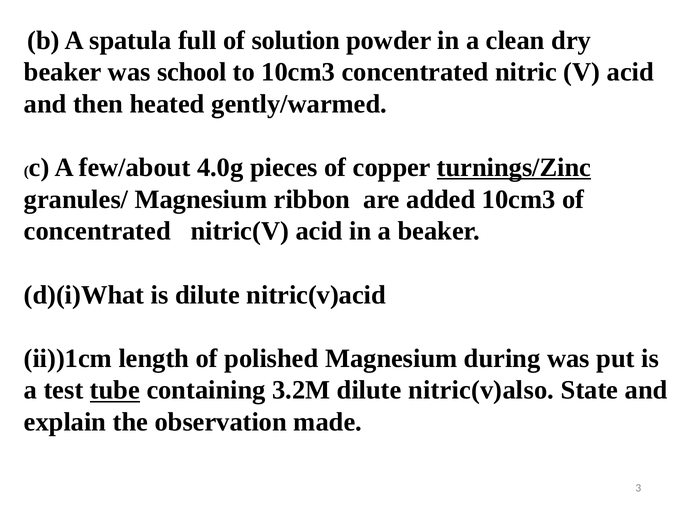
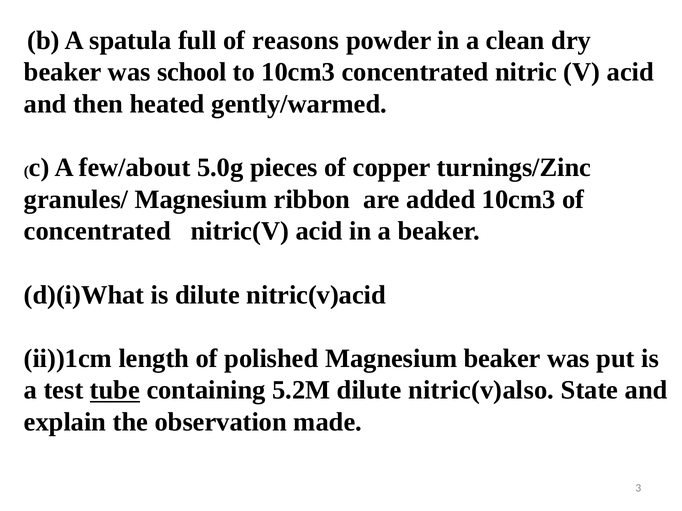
solution: solution -> reasons
4.0g: 4.0g -> 5.0g
turnings/Zinc underline: present -> none
Magnesium during: during -> beaker
3.2M: 3.2M -> 5.2M
